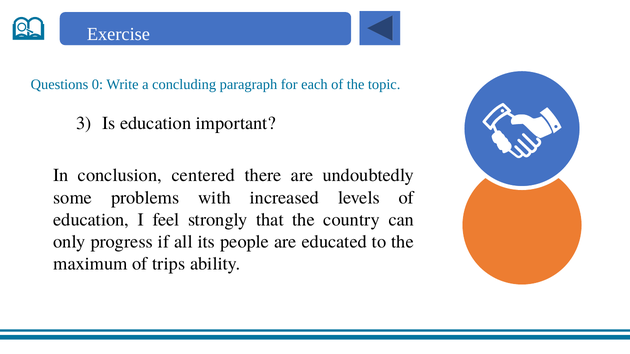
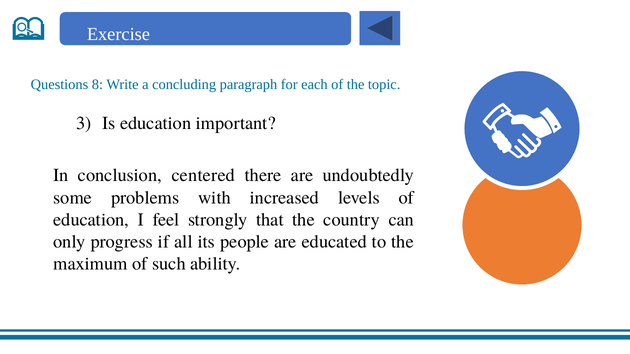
0: 0 -> 8
trips: trips -> such
